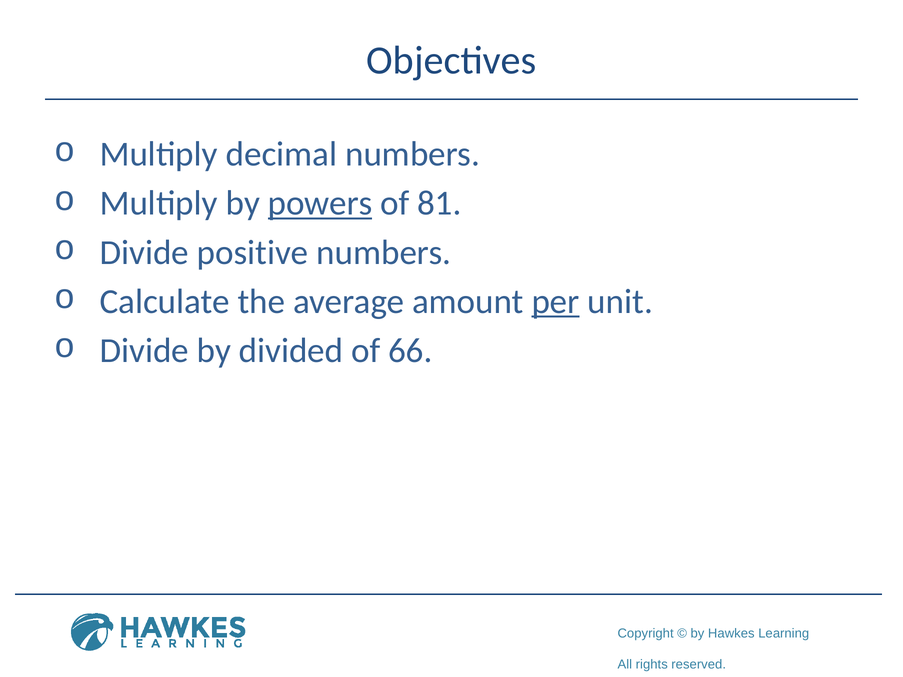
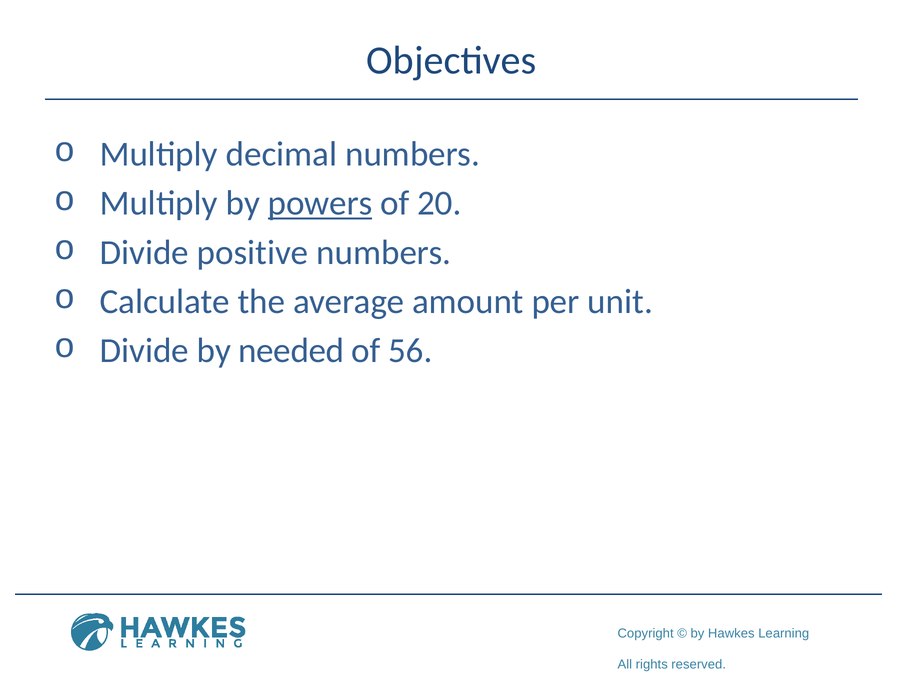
81: 81 -> 20
per underline: present -> none
divided: divided -> needed
66: 66 -> 56
